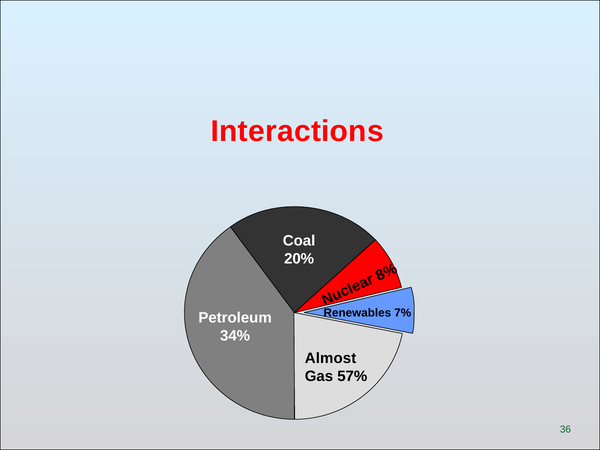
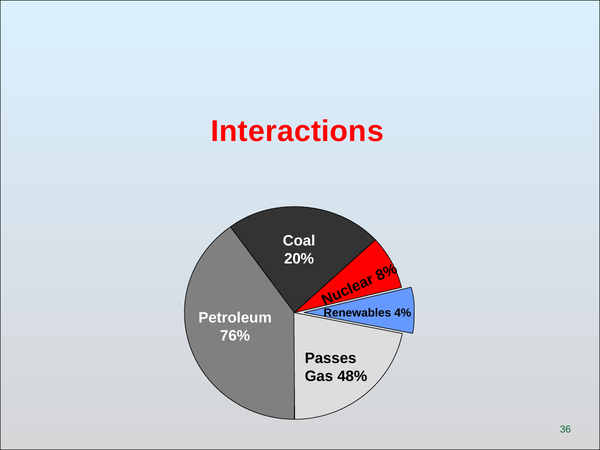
7%: 7% -> 4%
34%: 34% -> 76%
Almost: Almost -> Passes
57%: 57% -> 48%
